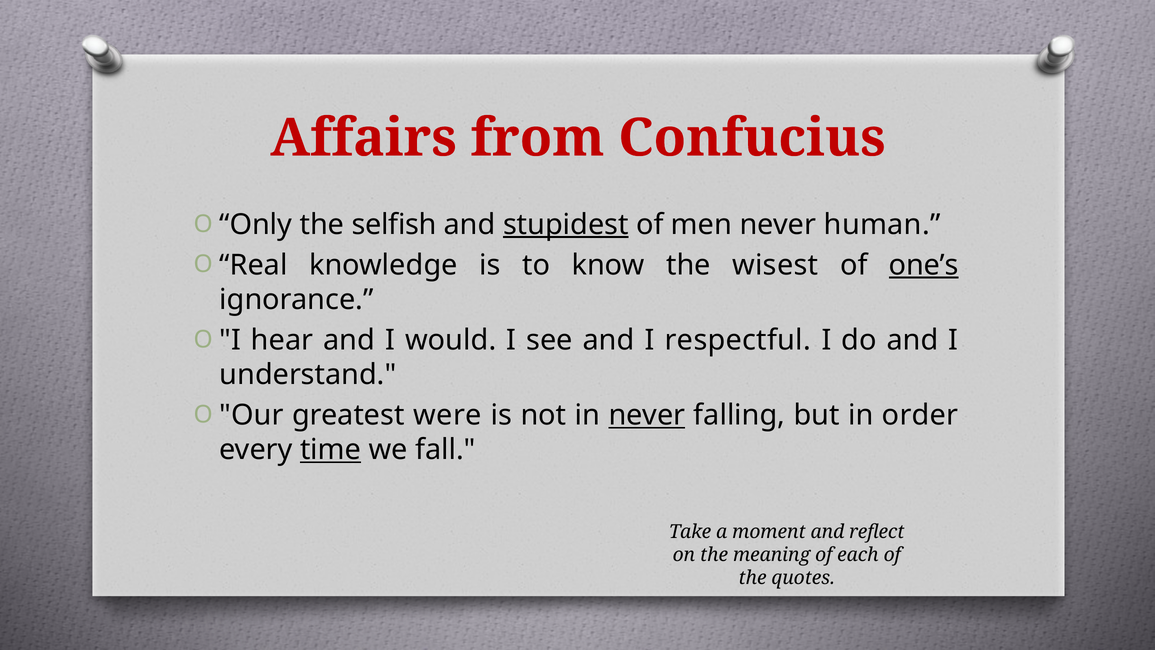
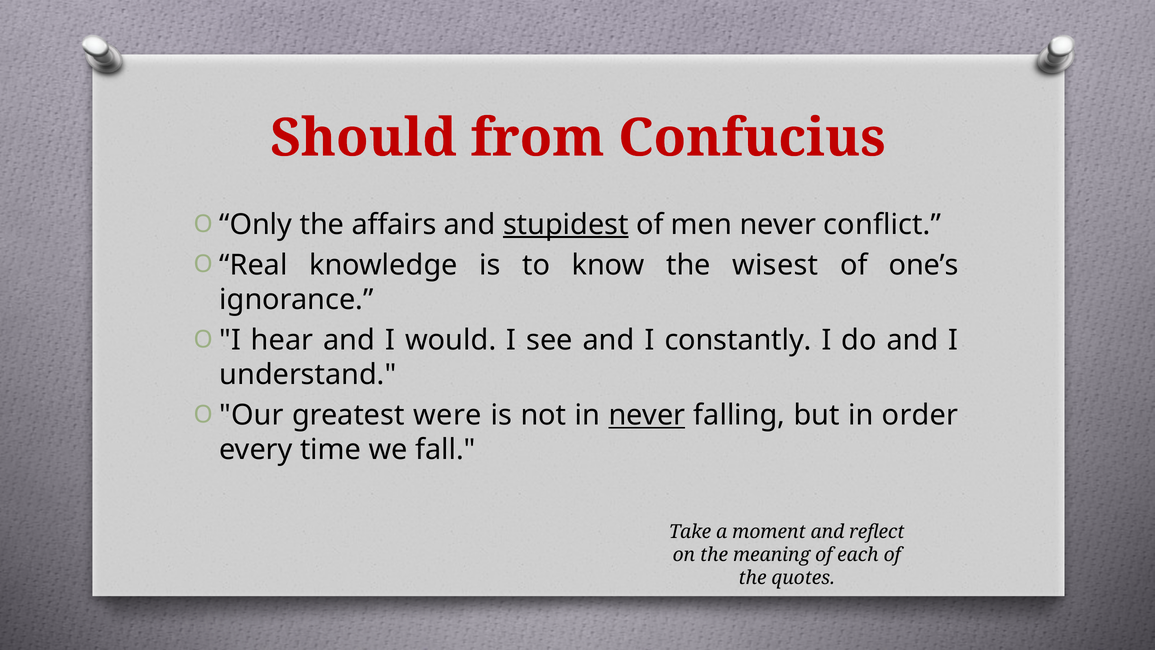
Affairs: Affairs -> Should
selfish: selfish -> affairs
human: human -> conflict
one’s underline: present -> none
respectful: respectful -> constantly
time underline: present -> none
